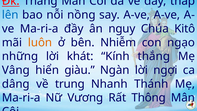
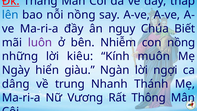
Kitô: Kitô -> Biết
luôn colour: orange -> purple
con ngạo: ngạo -> nồng
khát: khát -> kiêu
thắng: thắng -> muôn
Vâng: Vâng -> Ngày
